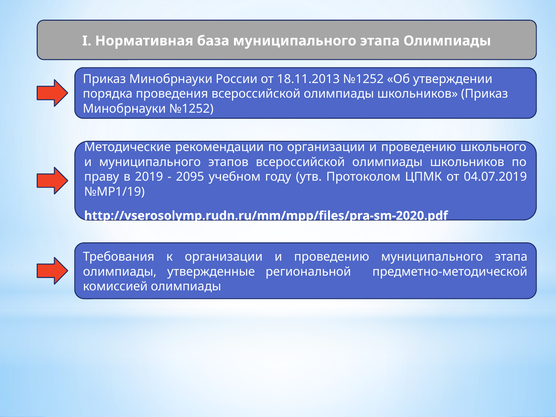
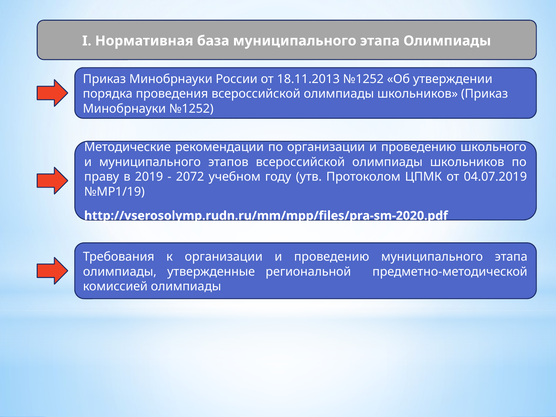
2095: 2095 -> 2072
